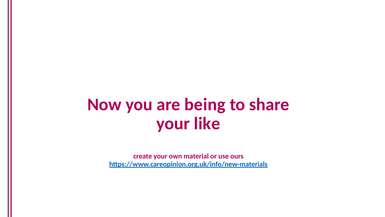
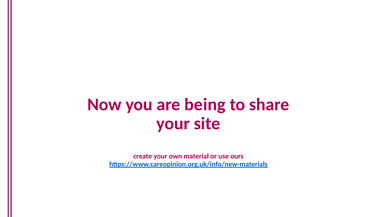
like: like -> site
